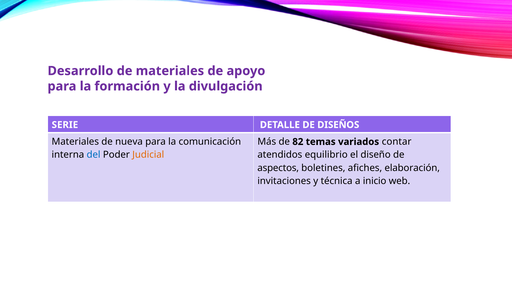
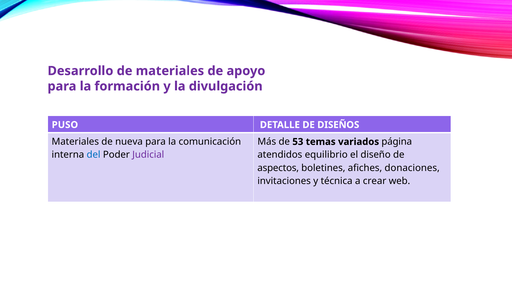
SERIE: SERIE -> PUSO
82: 82 -> 53
contar: contar -> página
Judicial colour: orange -> purple
elaboración: elaboración -> donaciones
inicio: inicio -> crear
